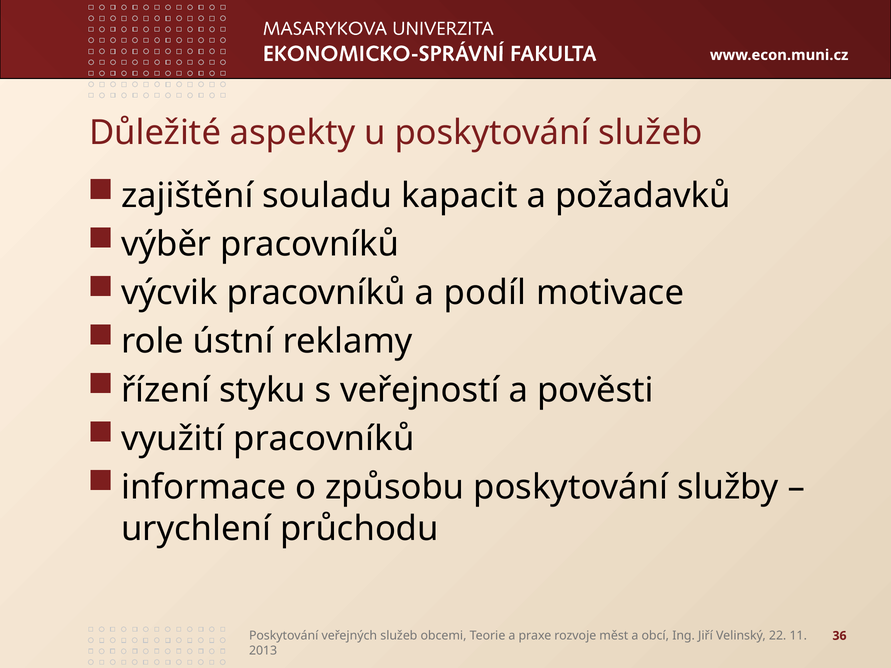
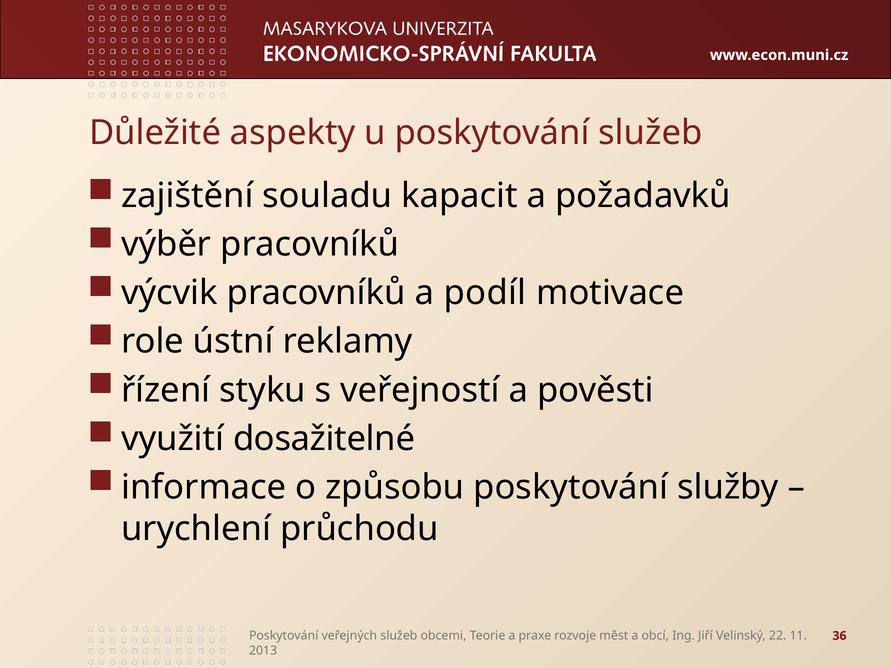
využití pracovníků: pracovníků -> dosažitelné
